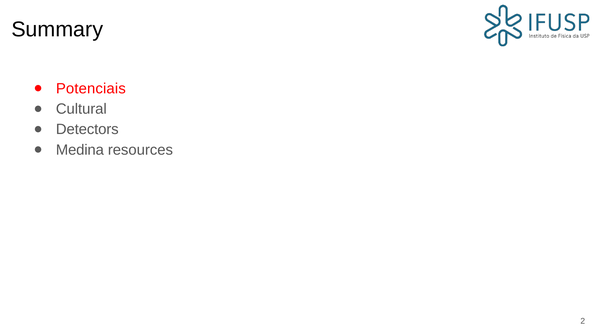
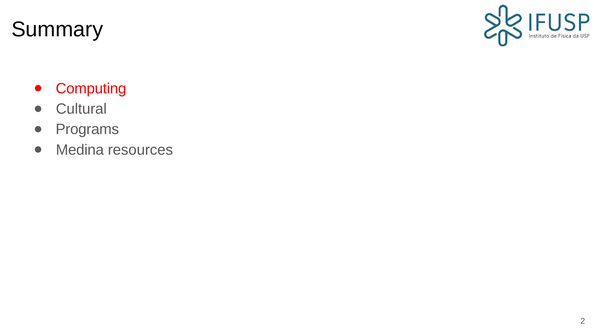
Potenciais: Potenciais -> Computing
Detectors: Detectors -> Programs
